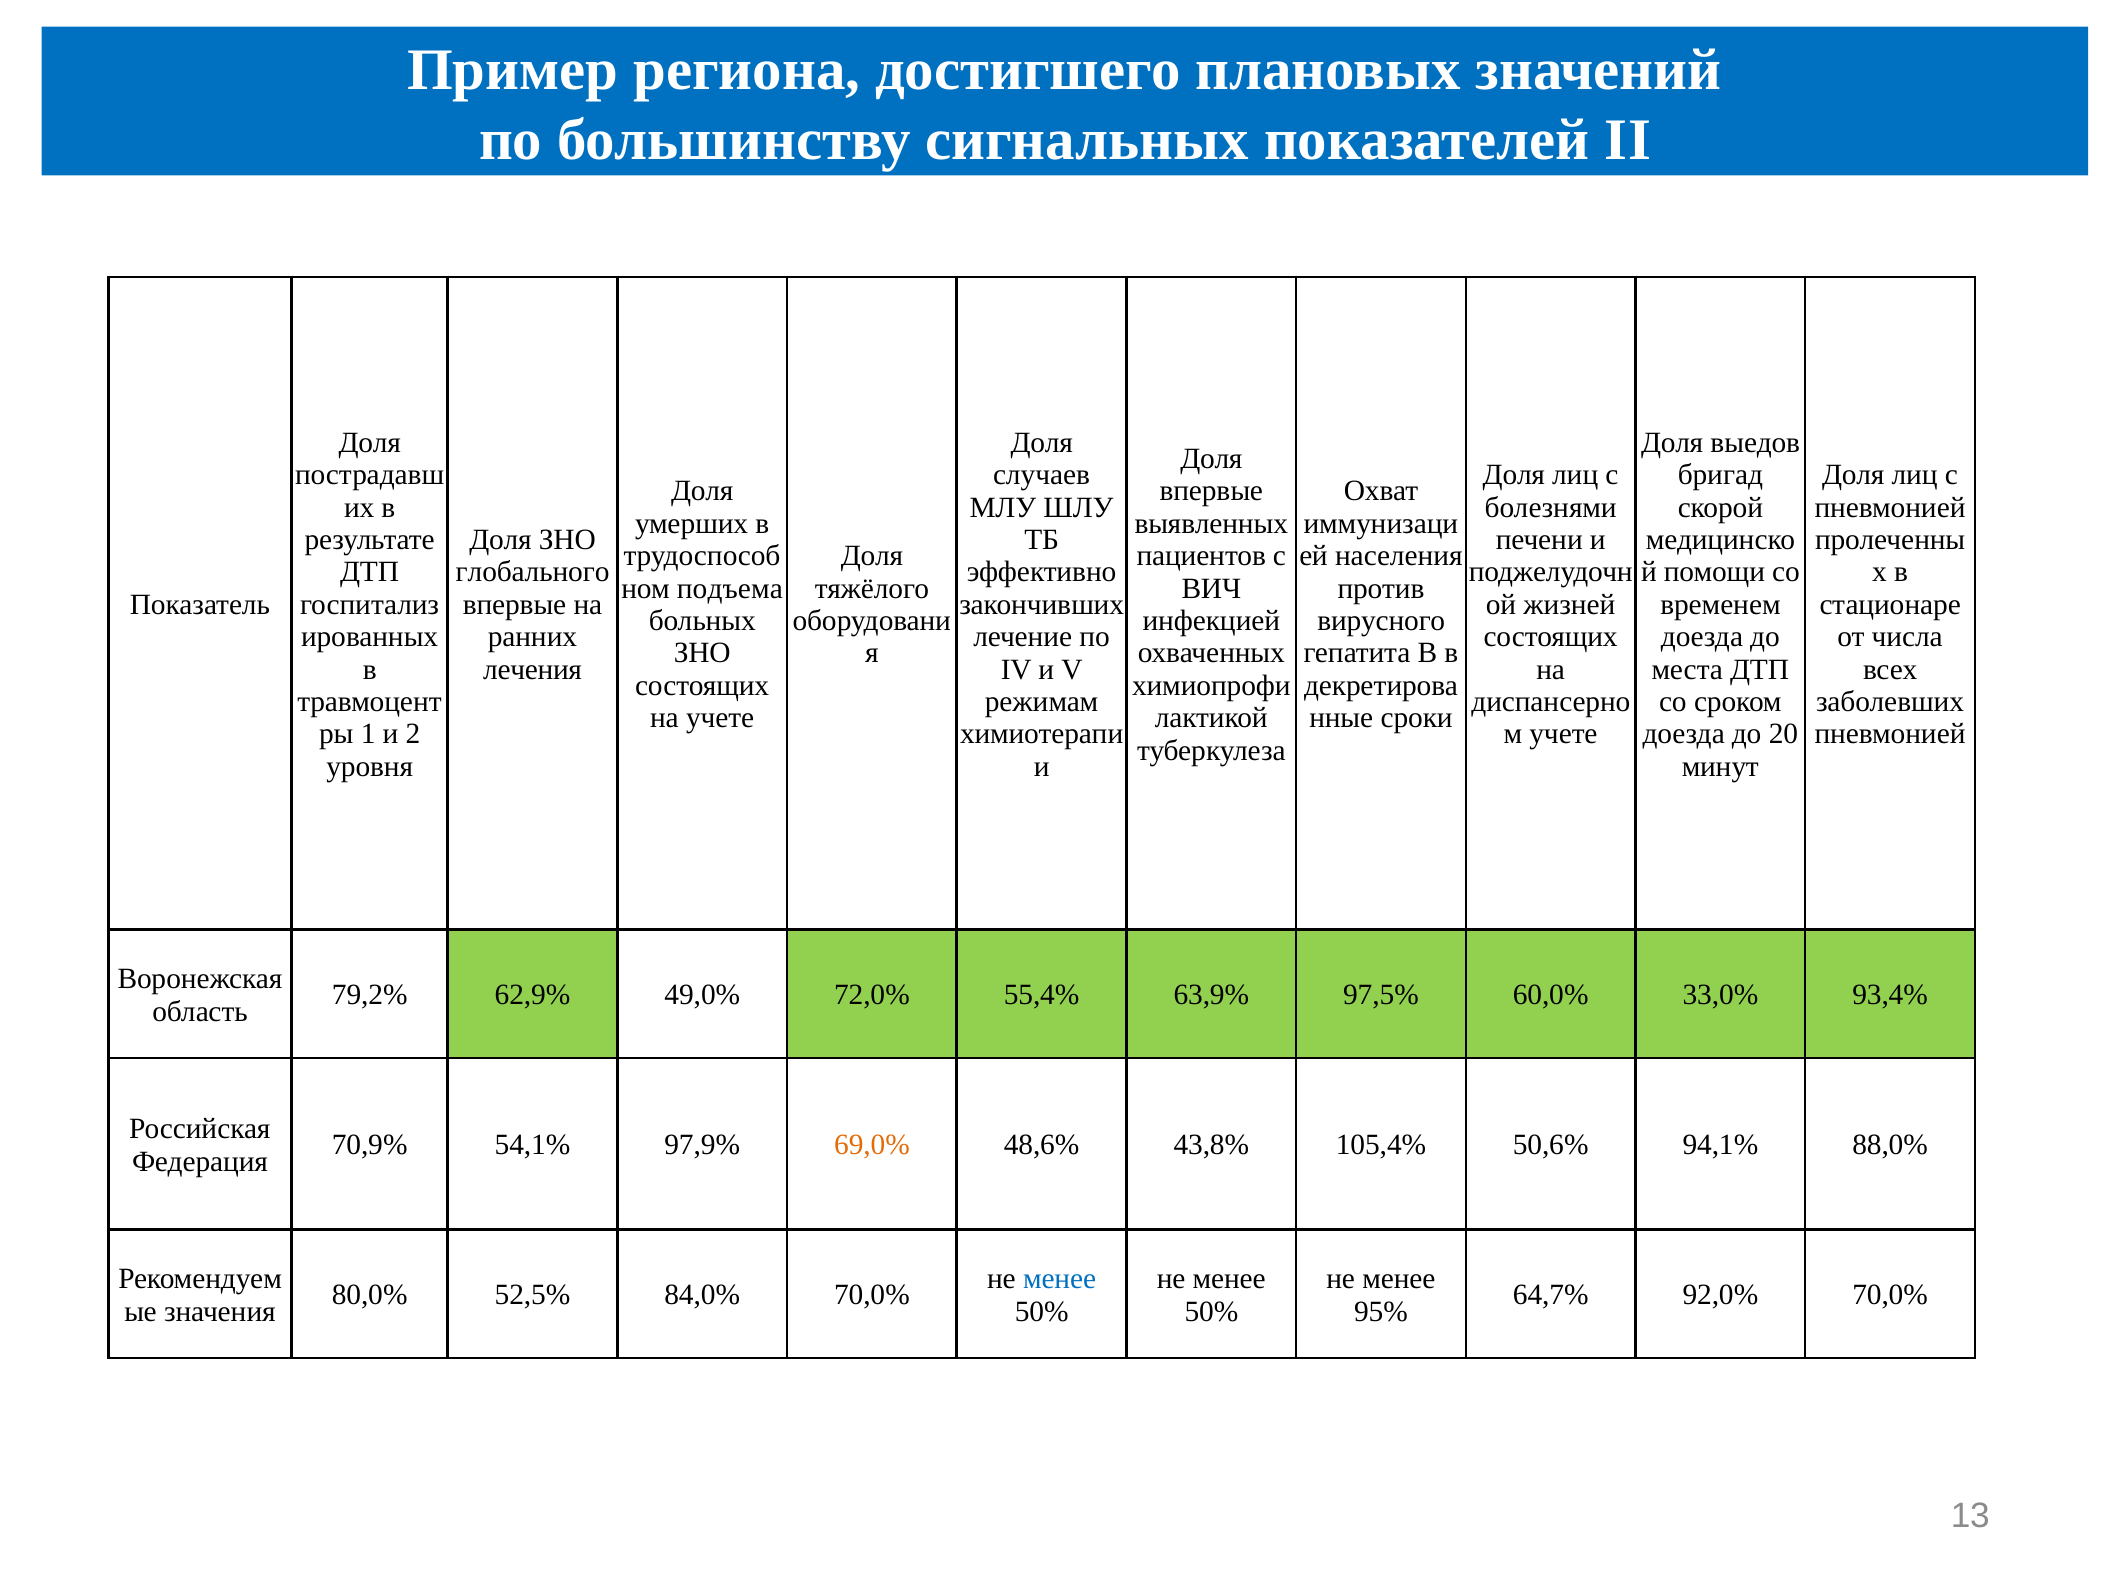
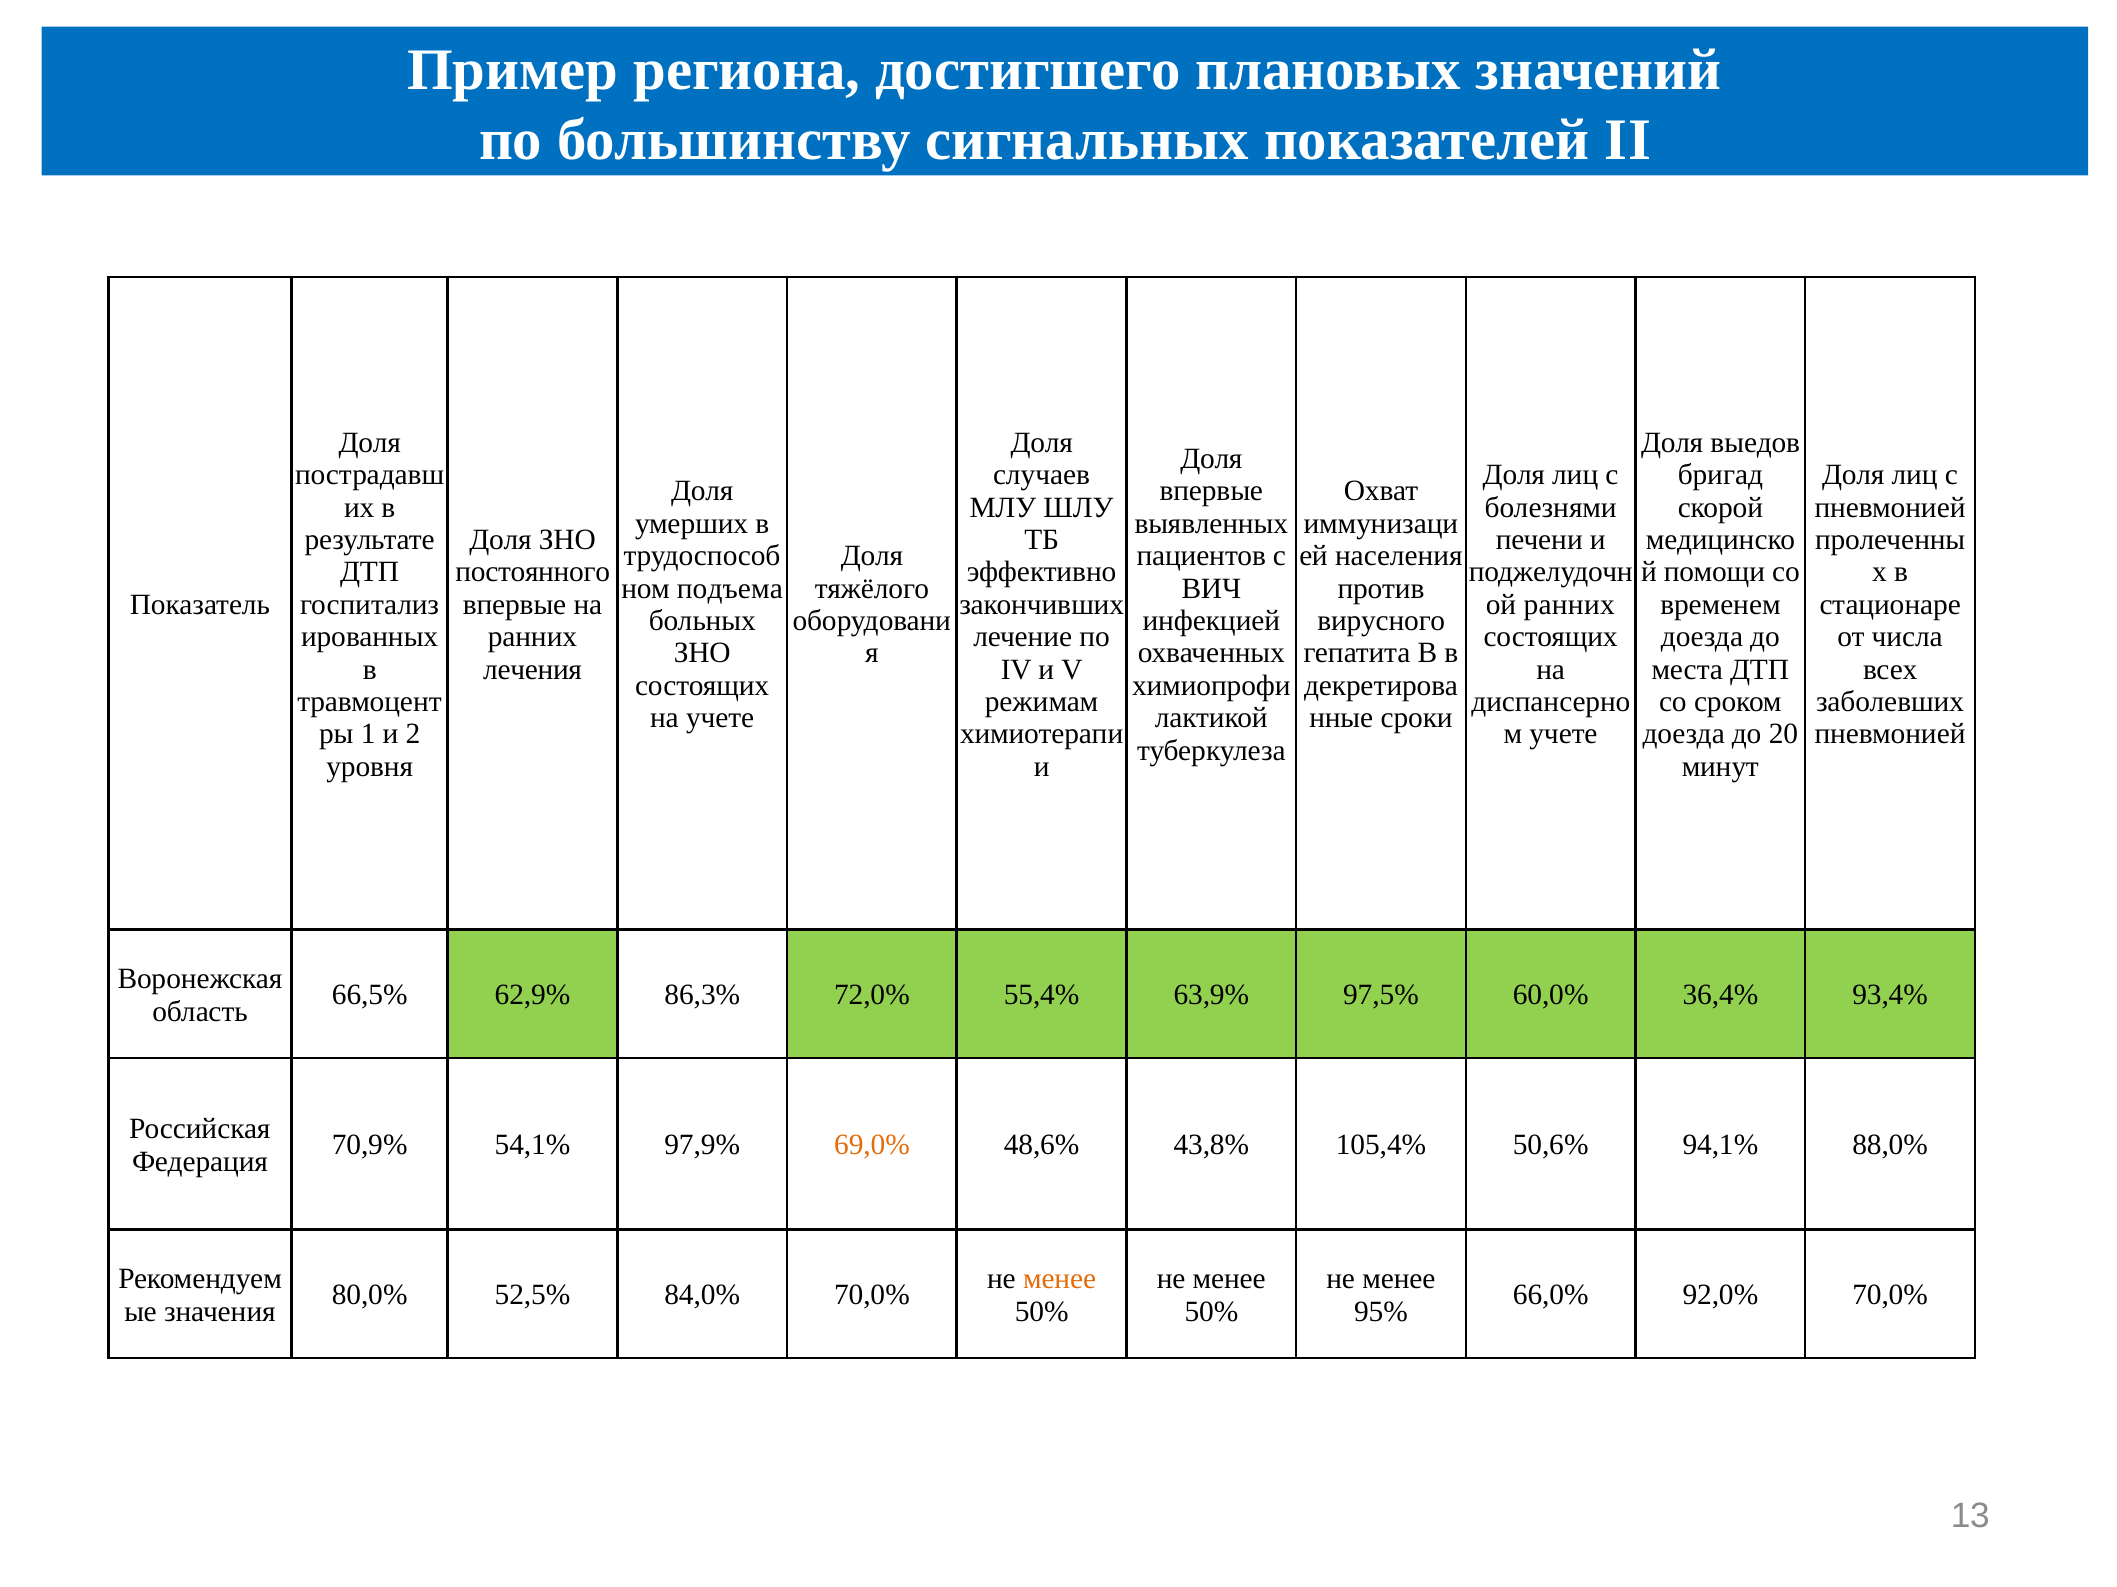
глобального: глобального -> постоянного
жизней at (1569, 605): жизней -> ранних
79,2%: 79,2% -> 66,5%
49,0%: 49,0% -> 86,3%
33,0%: 33,0% -> 36,4%
менее at (1060, 1279) colour: blue -> orange
64,7%: 64,7% -> 66,0%
